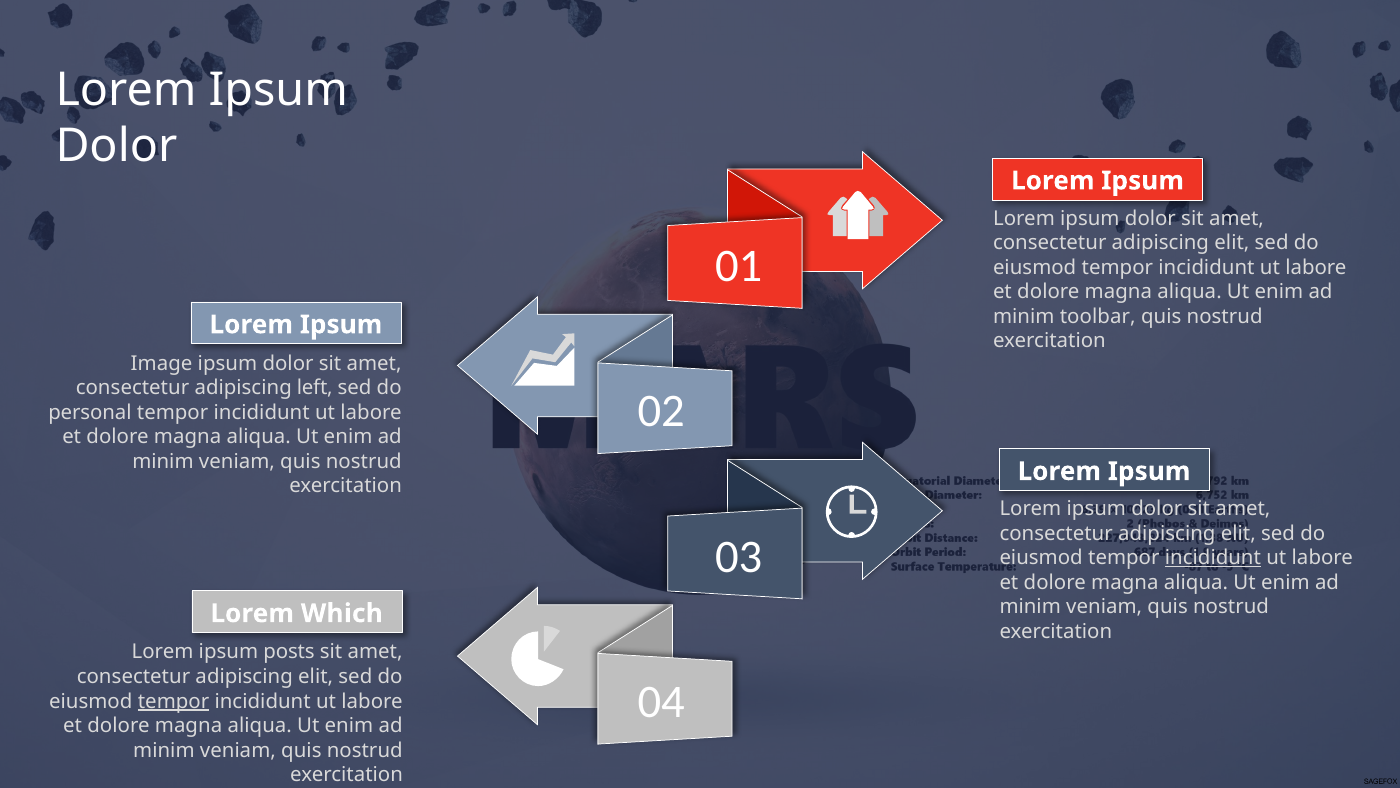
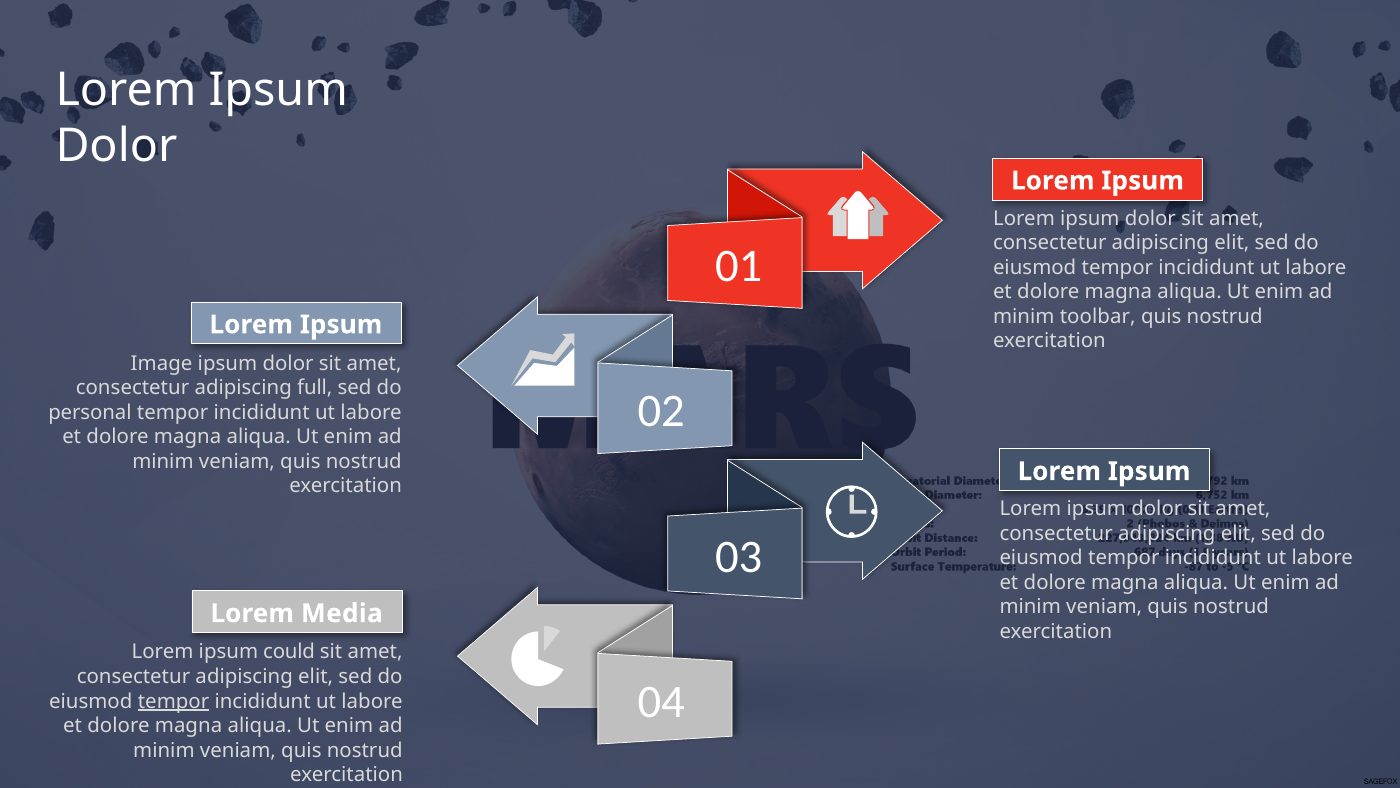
left: left -> full
incididunt at (1213, 558) underline: present -> none
Which: Which -> Media
posts: posts -> could
